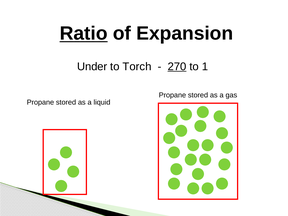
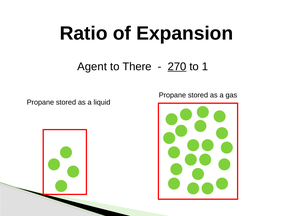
Ratio underline: present -> none
Under: Under -> Agent
Torch: Torch -> There
